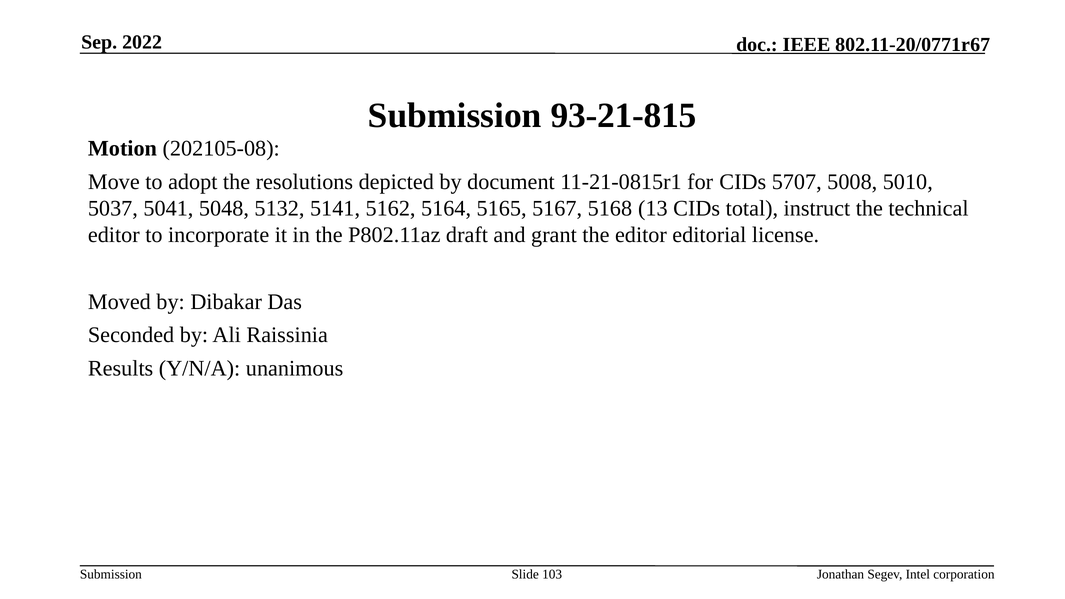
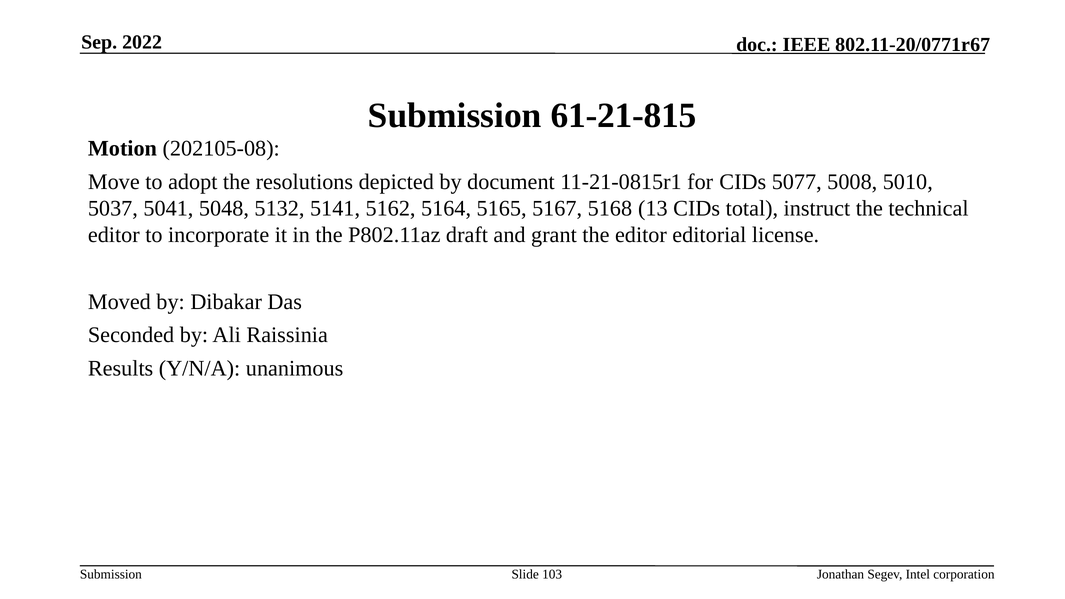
93-21-815: 93-21-815 -> 61-21-815
5707: 5707 -> 5077
